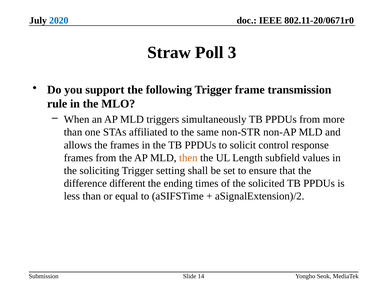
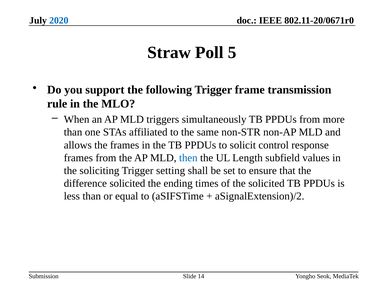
3: 3 -> 5
then colour: orange -> blue
difference different: different -> solicited
